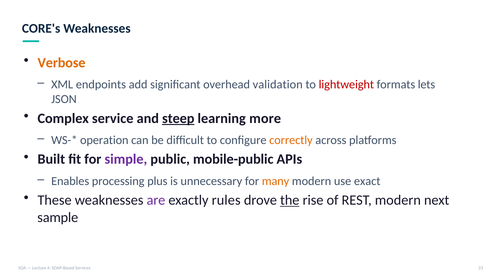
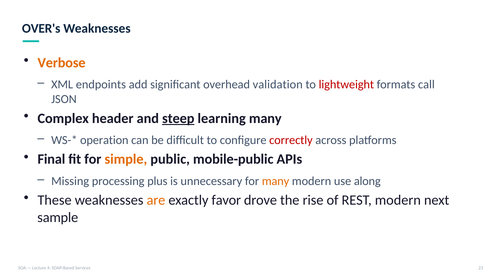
CORE's: CORE's -> OVER's
lets: lets -> call
service: service -> header
learning more: more -> many
correctly colour: orange -> red
Built: Built -> Final
simple colour: purple -> orange
Enables: Enables -> Missing
exact: exact -> along
are colour: purple -> orange
rules: rules -> favor
the underline: present -> none
